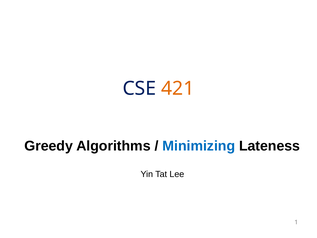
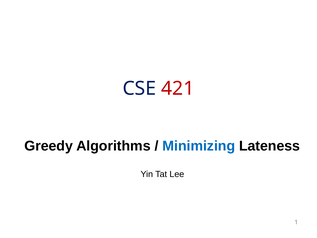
421 colour: orange -> red
